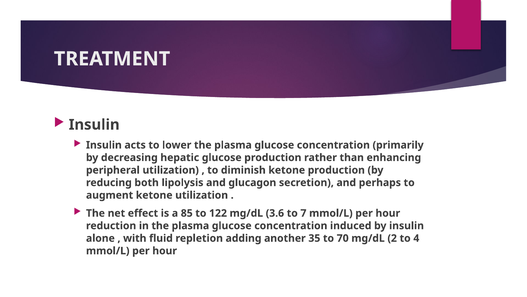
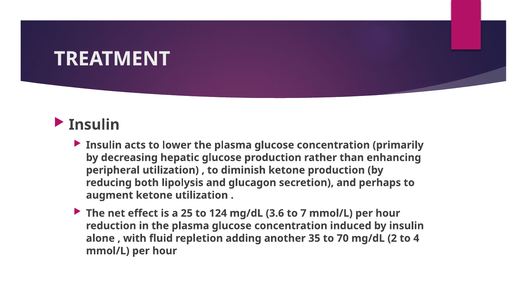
85: 85 -> 25
122: 122 -> 124
